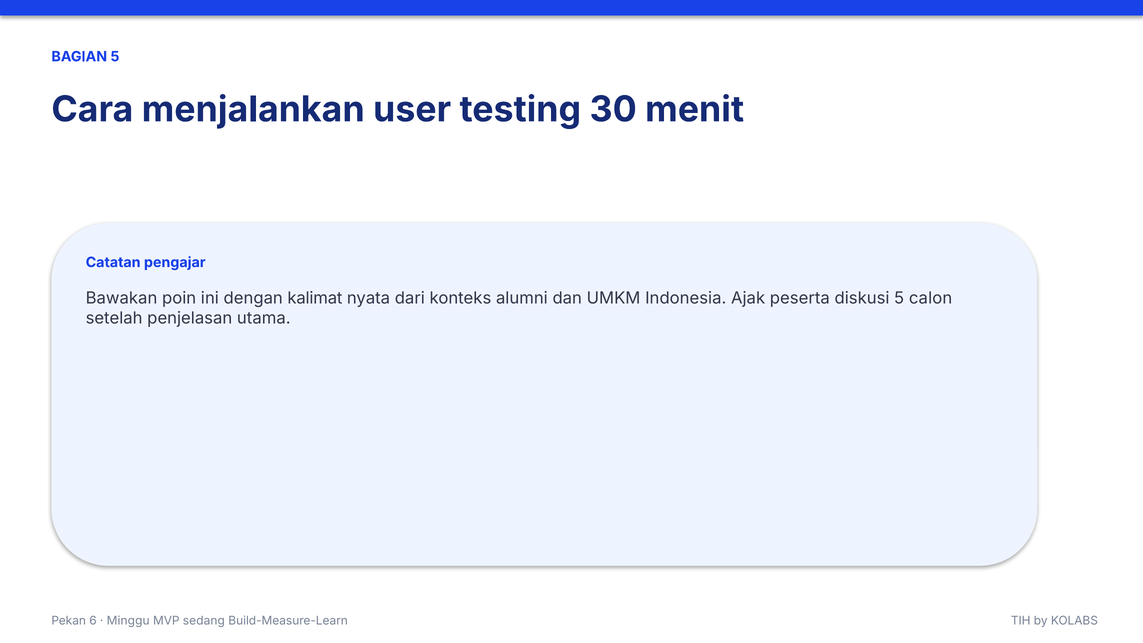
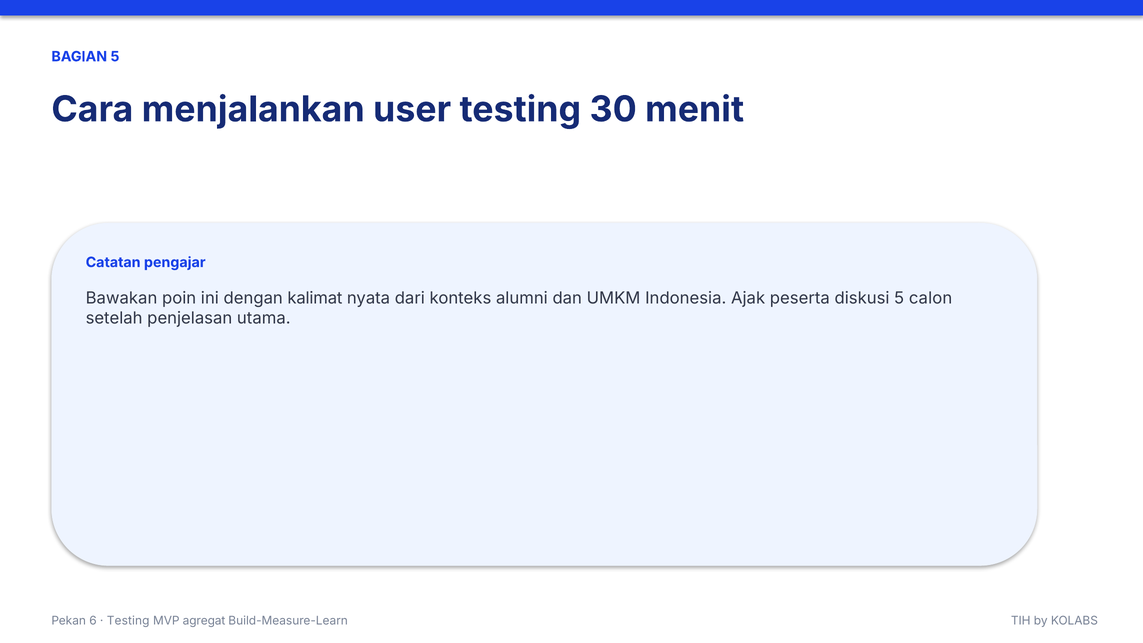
Minggu at (128, 621): Minggu -> Testing
sedang: sedang -> agregat
